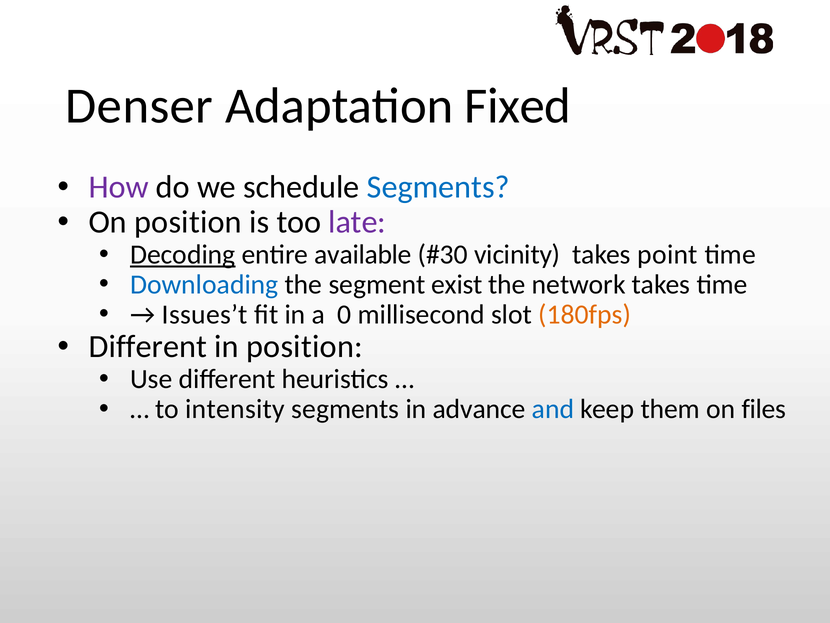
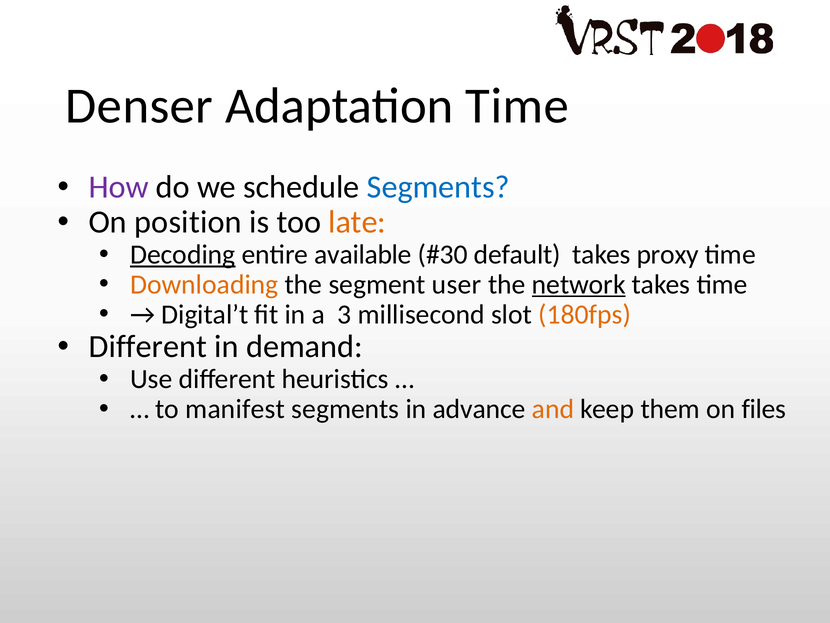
Adaptation Fixed: Fixed -> Time
late colour: purple -> orange
vicinity: vicinity -> default
point: point -> proxy
Downloading colour: blue -> orange
exist: exist -> user
network underline: none -> present
Issues’t: Issues’t -> Digital’t
0: 0 -> 3
in position: position -> demand
intensity: intensity -> manifest
and colour: blue -> orange
